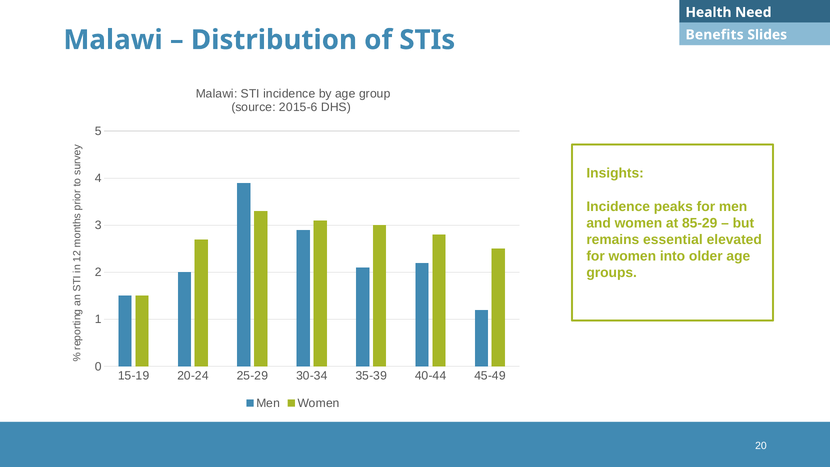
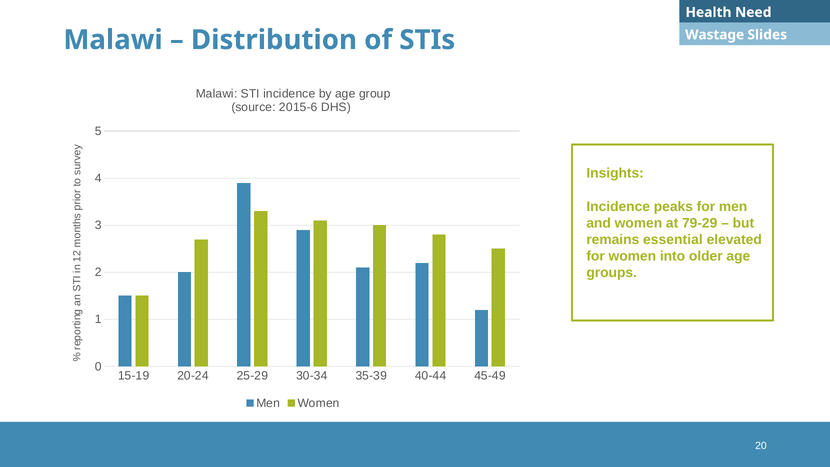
Benefits: Benefits -> Wastage
85-29: 85-29 -> 79-29
